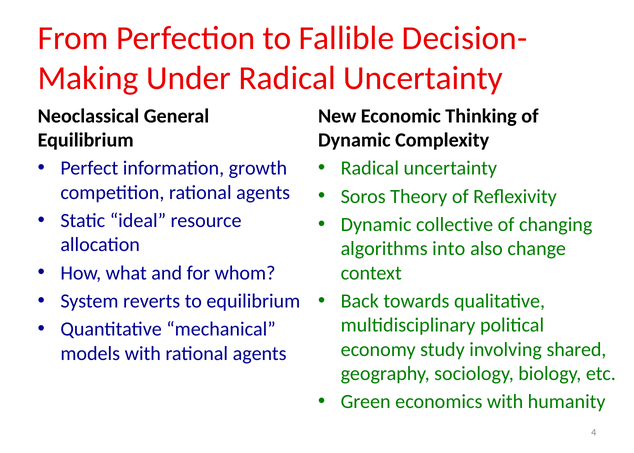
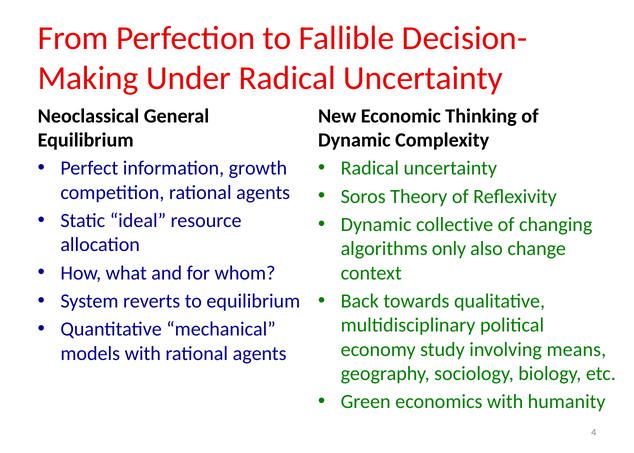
into: into -> only
shared: shared -> means
